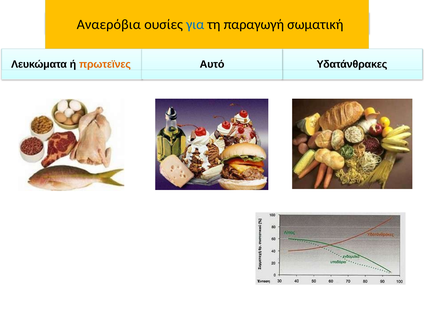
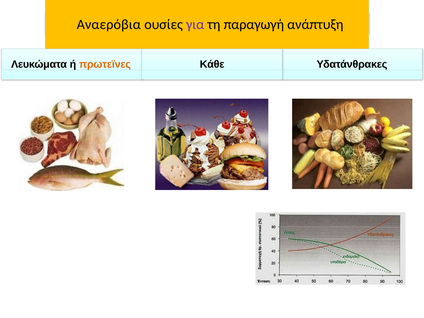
για colour: blue -> purple
σωματική: σωματική -> ανάπτυξη
Αυτό: Αυτό -> Κάθε
